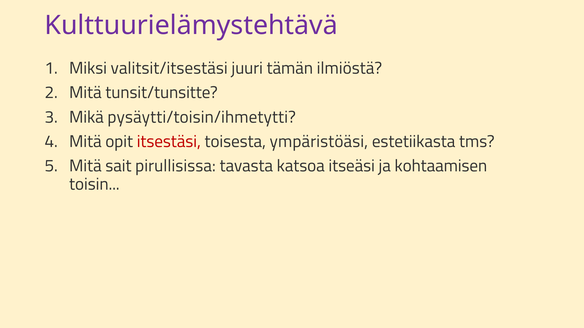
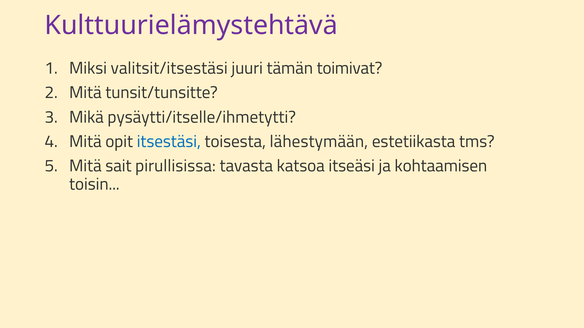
ilmiöstä: ilmiöstä -> toimivat
pysäytti/toisin/ihmetytti: pysäytti/toisin/ihmetytti -> pysäytti/itselle/ihmetytti
itsestäsi colour: red -> blue
ympäristöäsi: ympäristöäsi -> lähestymään
